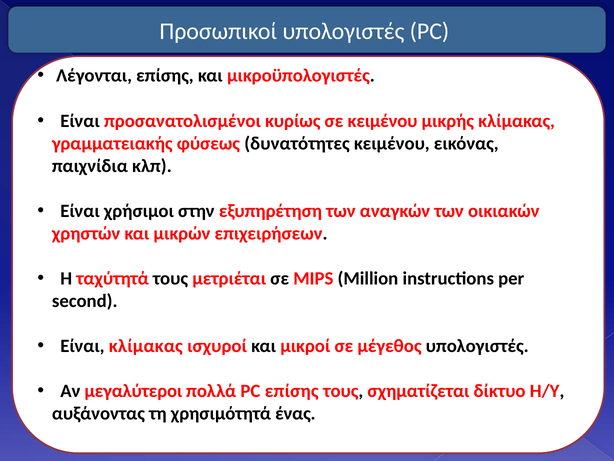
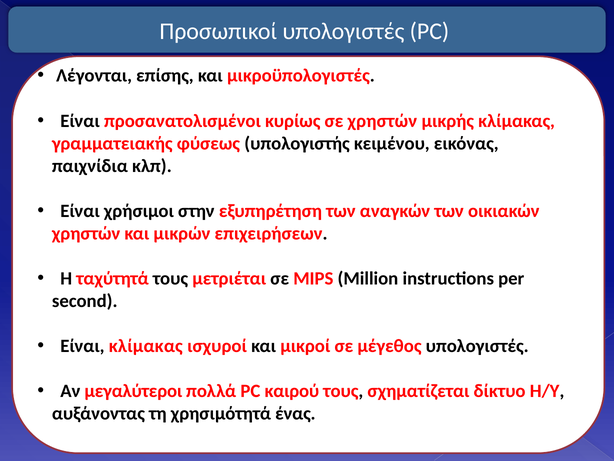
σε κειμένου: κειμένου -> χρηστών
δυνατότητες: δυνατότητες -> υπολογιστής
PC επίσης: επίσης -> καιρού
